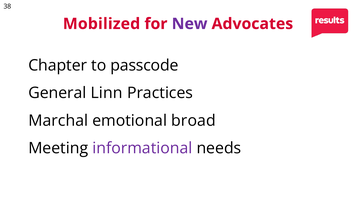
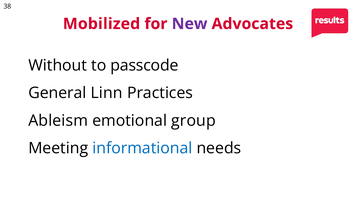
Chapter: Chapter -> Without
Marchal: Marchal -> Ableism
broad: broad -> group
informational colour: purple -> blue
